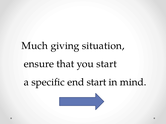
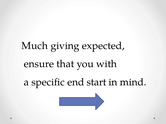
situation: situation -> expected
you start: start -> with
